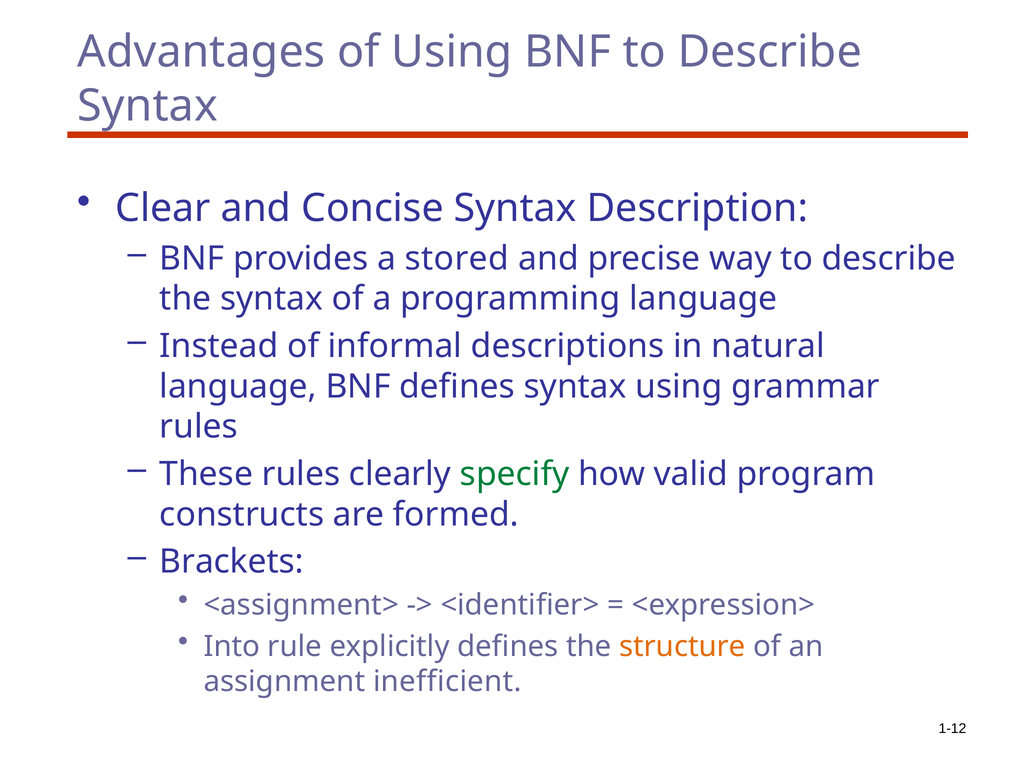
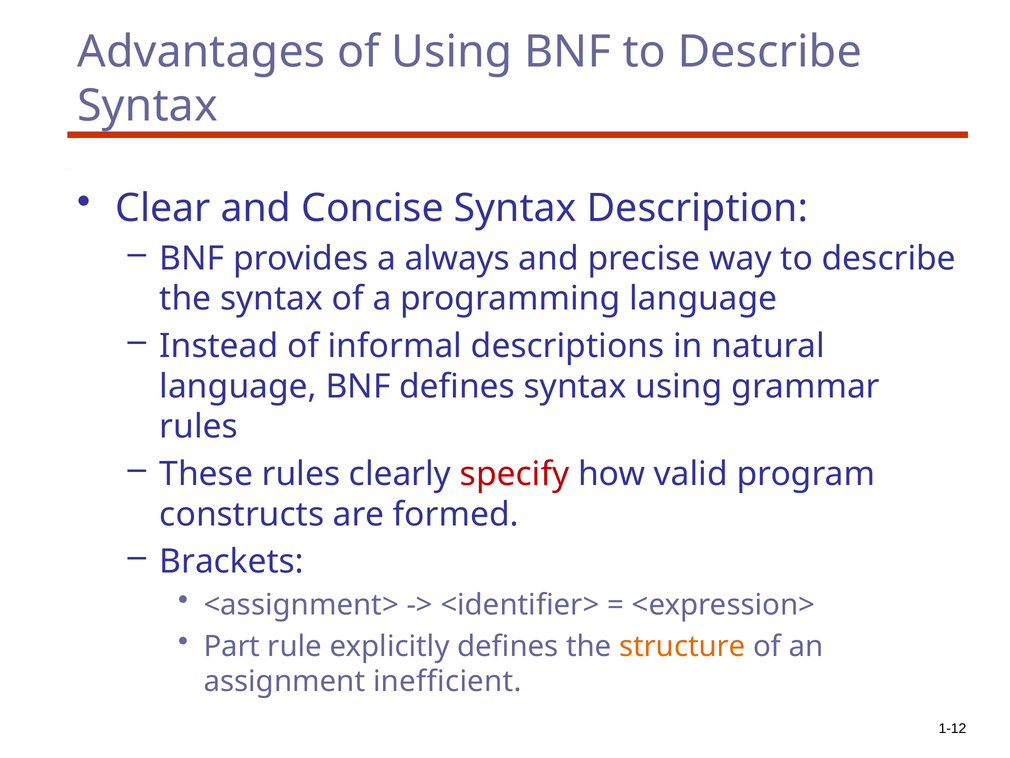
stored: stored -> always
specify colour: green -> red
Into: Into -> Part
